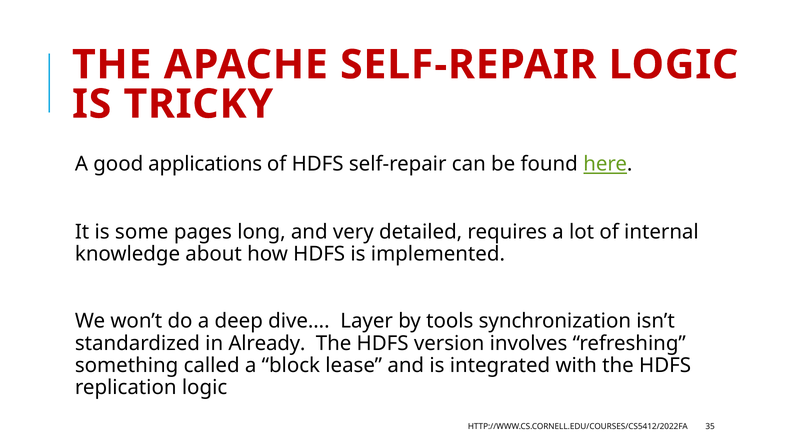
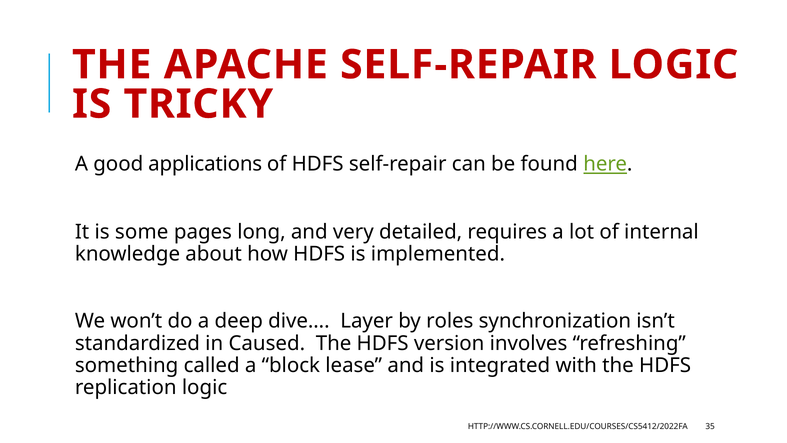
tools: tools -> roles
Already: Already -> Caused
